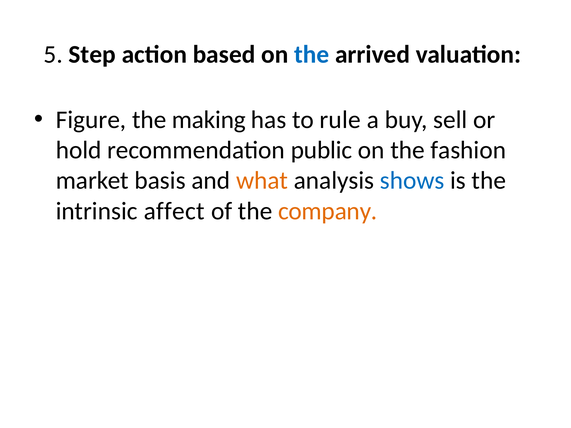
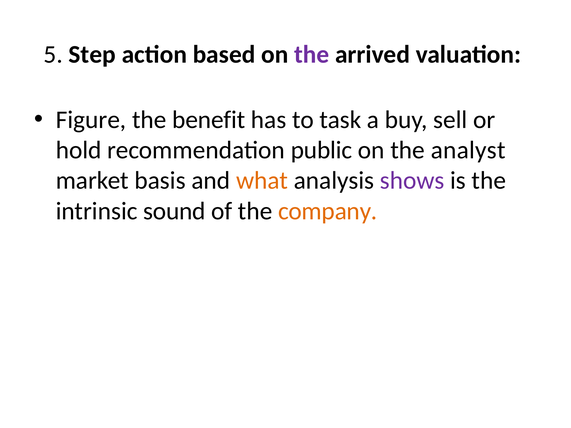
the at (312, 55) colour: blue -> purple
making: making -> benefit
rule: rule -> task
fashion: fashion -> analyst
shows colour: blue -> purple
affect: affect -> sound
